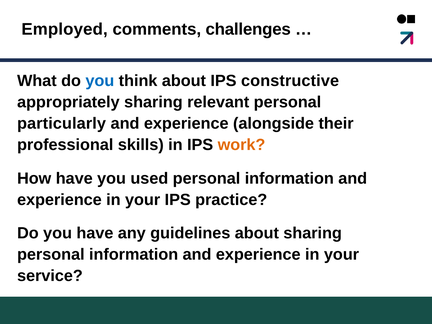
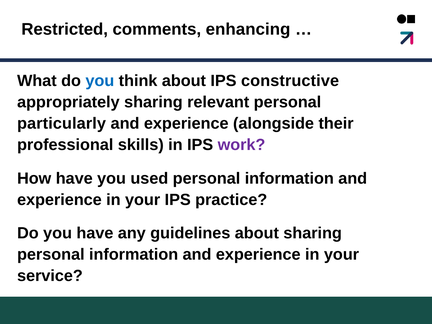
Employed: Employed -> Restricted
challenges: challenges -> enhancing
work colour: orange -> purple
